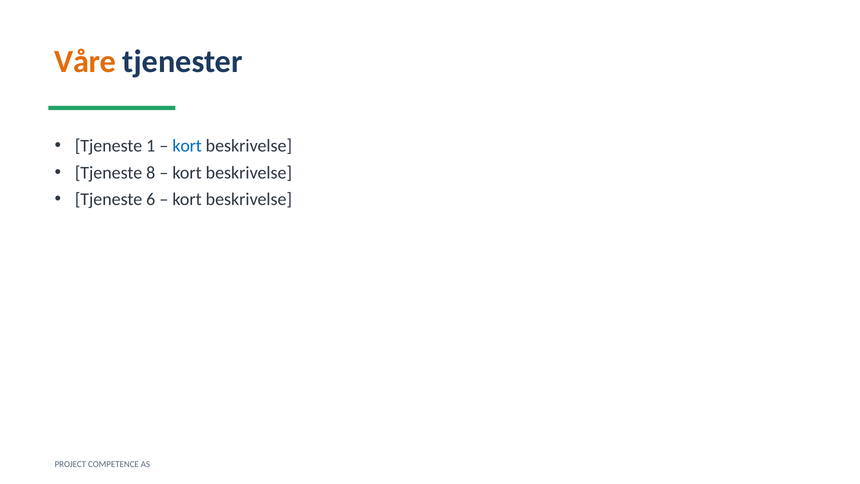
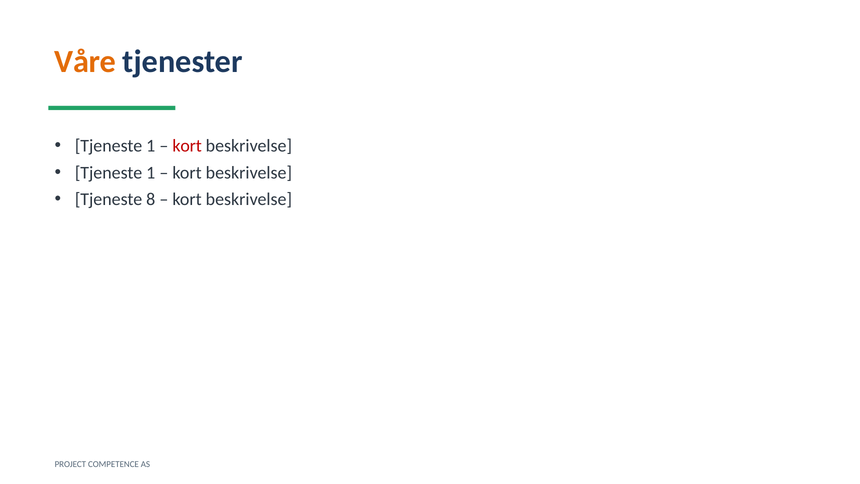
kort at (187, 146) colour: blue -> red
8 at (151, 173): 8 -> 1
6: 6 -> 8
